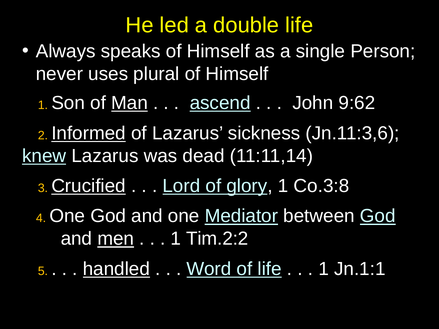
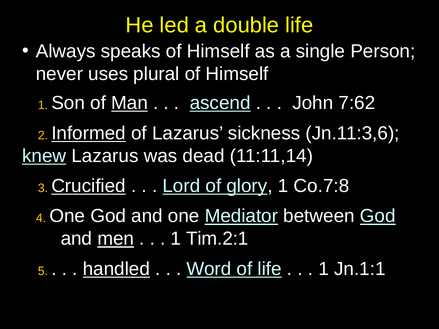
9:62: 9:62 -> 7:62
Co.3:8: Co.3:8 -> Co.7:8
Tim.2:2: Tim.2:2 -> Tim.2:1
